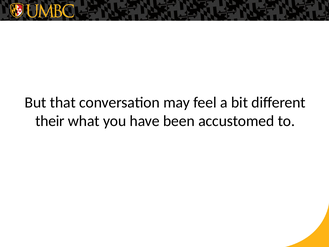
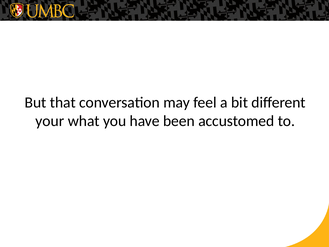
their: their -> your
